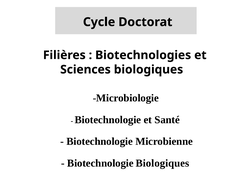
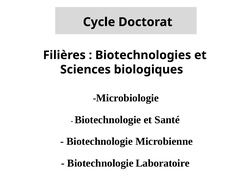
Biotechnologie Biologiques: Biologiques -> Laboratoire
